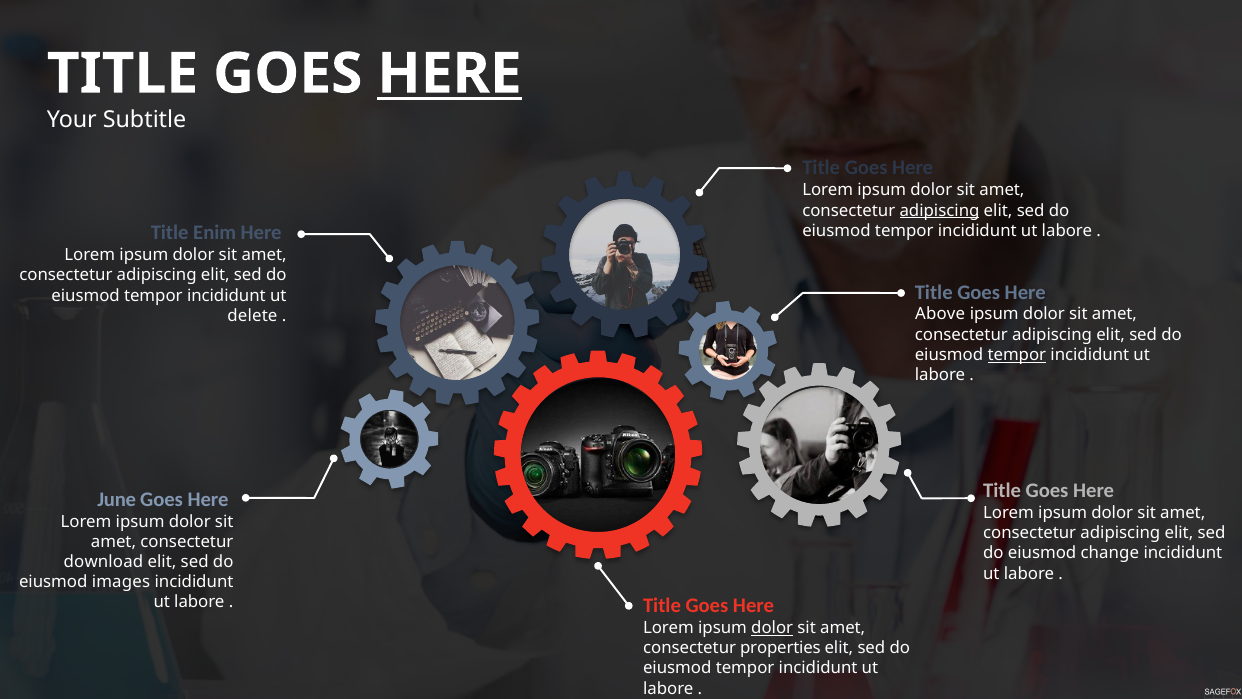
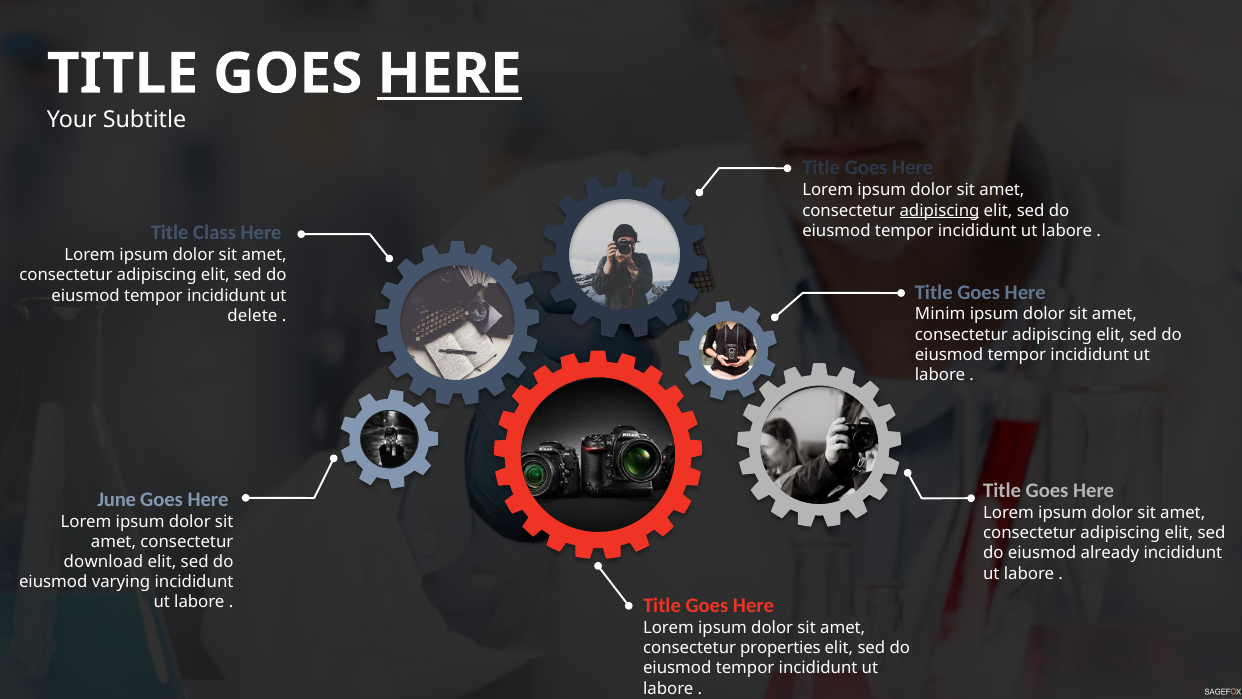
Enim: Enim -> Class
Above: Above -> Minim
tempor at (1017, 355) underline: present -> none
change: change -> already
images: images -> varying
dolor at (772, 628) underline: present -> none
